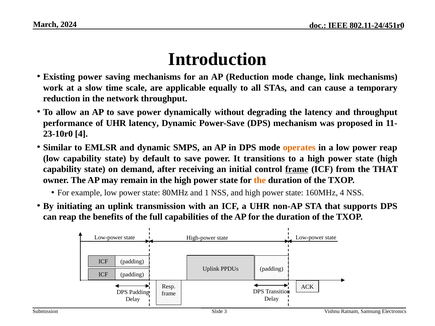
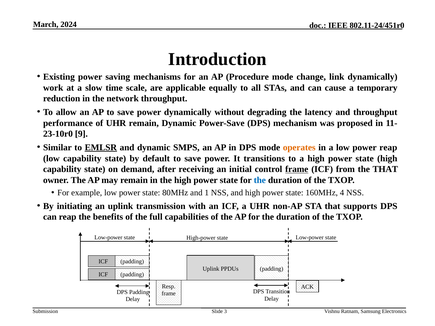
AP Reduction: Reduction -> Procedure
link mechanisms: mechanisms -> dynamically
UHR latency: latency -> remain
4 at (81, 134): 4 -> 9
EMLSR underline: none -> present
the at (260, 180) colour: orange -> blue
